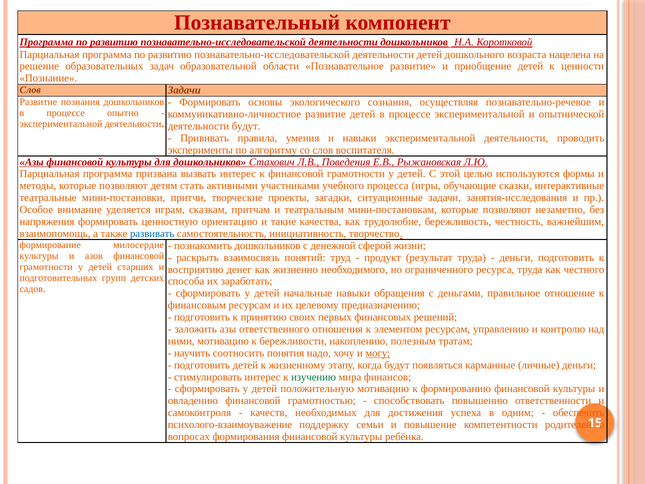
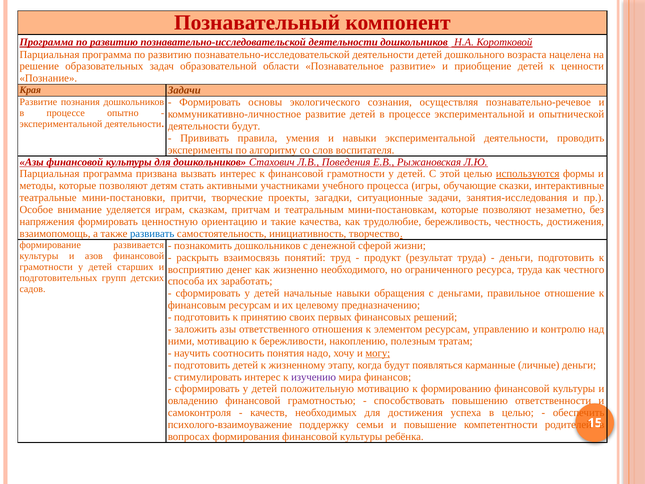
Слов at (30, 90): Слов -> Края
используются underline: none -> present
честность важнейшим: важнейшим -> достижения
милосердие: милосердие -> развивается
изучению colour: green -> purple
в одним: одним -> целью
